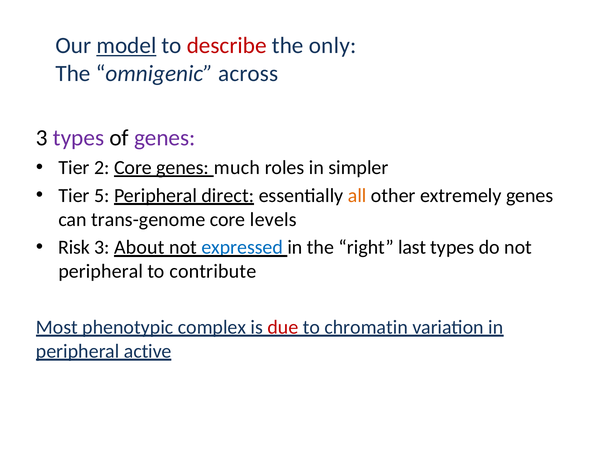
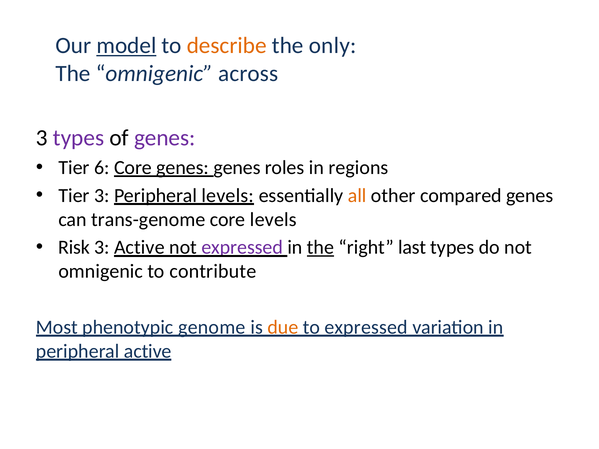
describe colour: red -> orange
2: 2 -> 6
genes much: much -> genes
simpler: simpler -> regions
Tier 5: 5 -> 3
Peripheral direct: direct -> levels
extremely: extremely -> compared
3 About: About -> Active
expressed at (242, 247) colour: blue -> purple
the at (321, 247) underline: none -> present
peripheral at (101, 271): peripheral -> omnigenic
complex: complex -> genome
due colour: red -> orange
to chromatin: chromatin -> expressed
